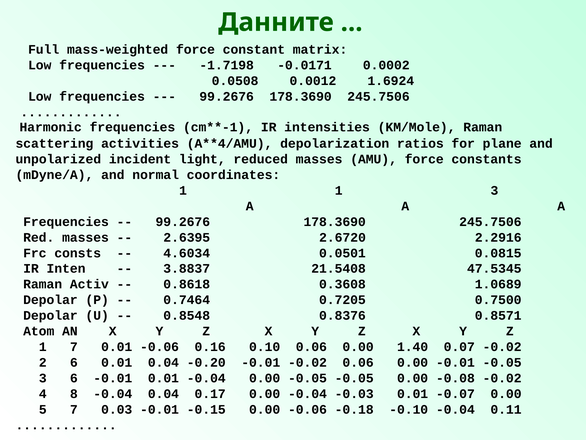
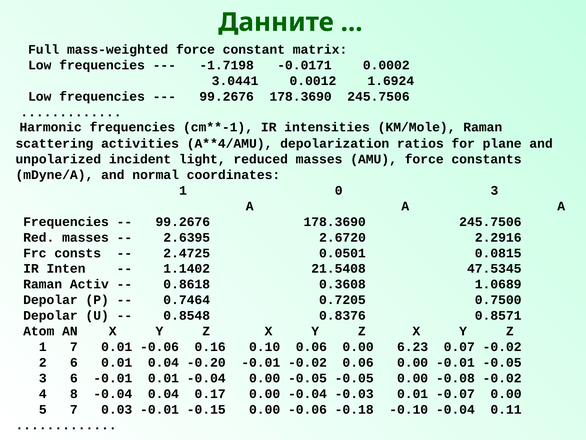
0.0508: 0.0508 -> 3.0441
1 1: 1 -> 0
4.6034: 4.6034 -> 2.4725
3.8837: 3.8837 -> 1.1402
1.40: 1.40 -> 6.23
